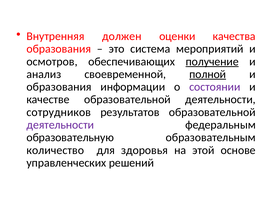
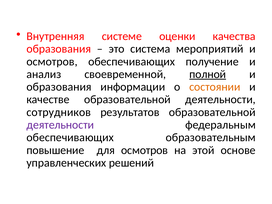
должен: должен -> системе
получение underline: present -> none
состоянии colour: purple -> orange
образовательную at (70, 137): образовательную -> обеспечивающих
количество: количество -> повышение
для здоровья: здоровья -> осмотров
